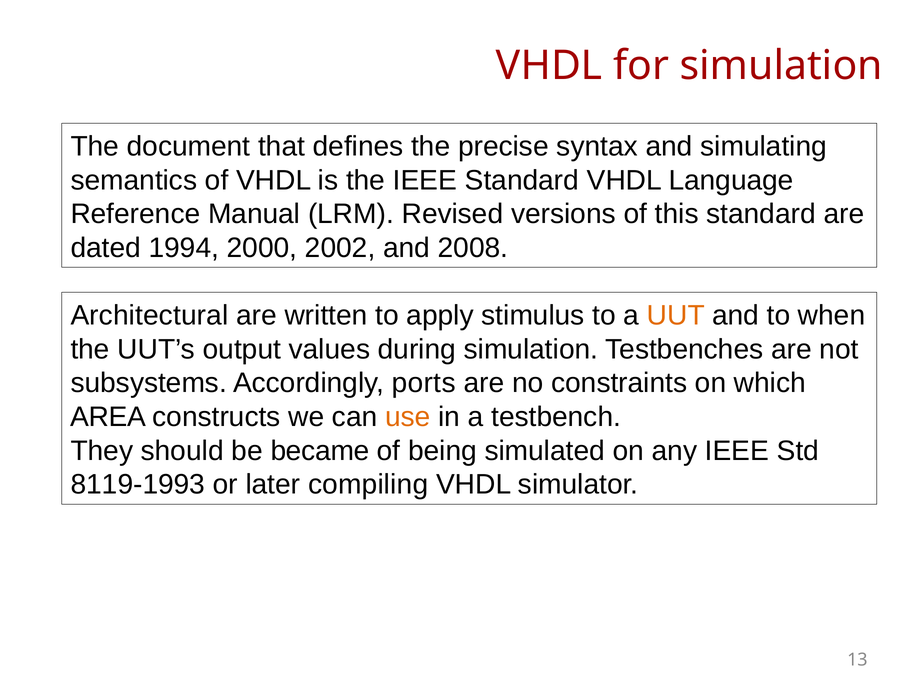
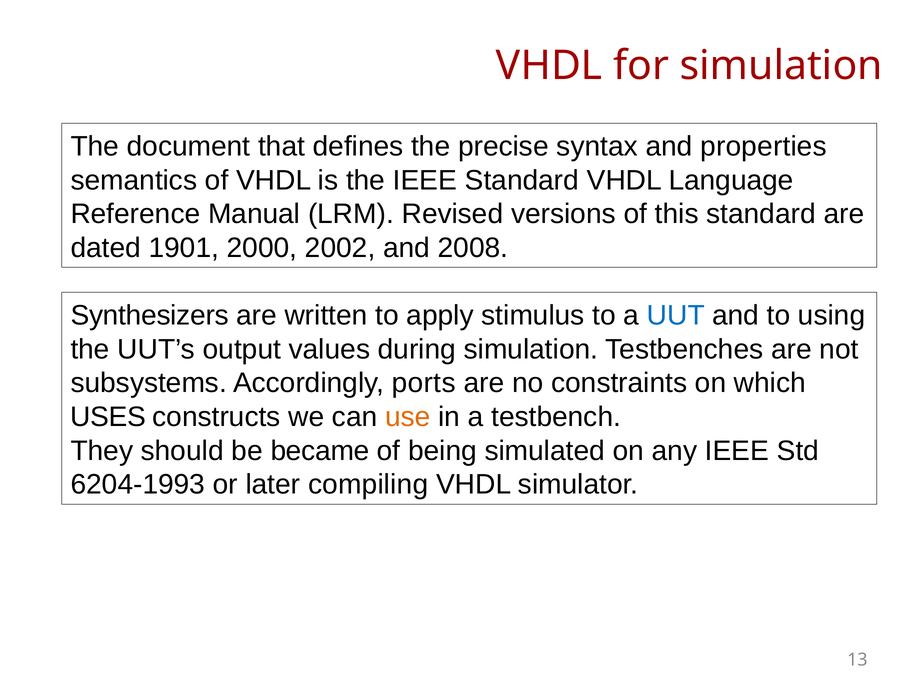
simulating: simulating -> properties
1994: 1994 -> 1901
Architectural: Architectural -> Synthesizers
UUT colour: orange -> blue
when: when -> using
AREA: AREA -> USES
8119-1993: 8119-1993 -> 6204-1993
